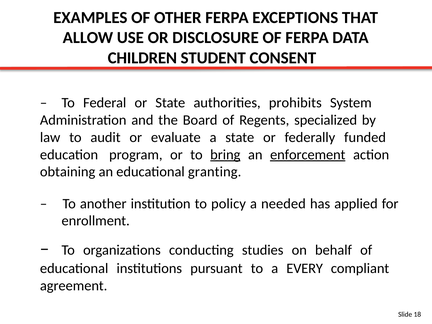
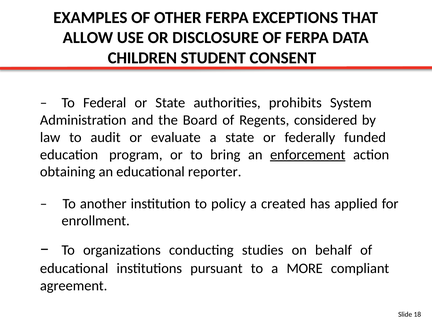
specialized: specialized -> considered
bring underline: present -> none
granting: granting -> reporter
needed: needed -> created
EVERY: EVERY -> MORE
